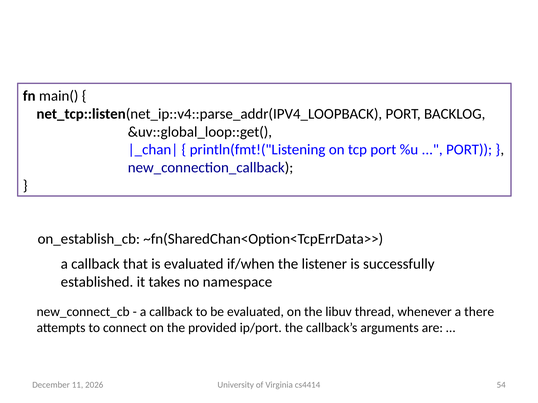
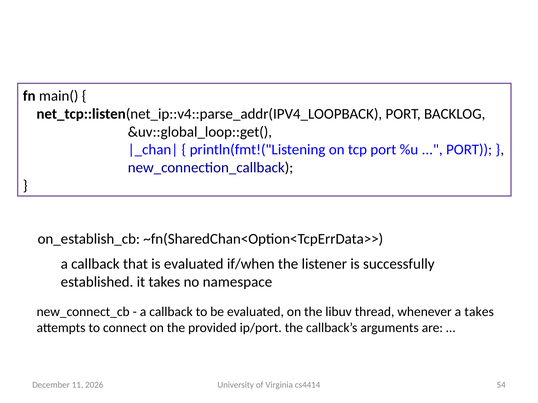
a there: there -> takes
